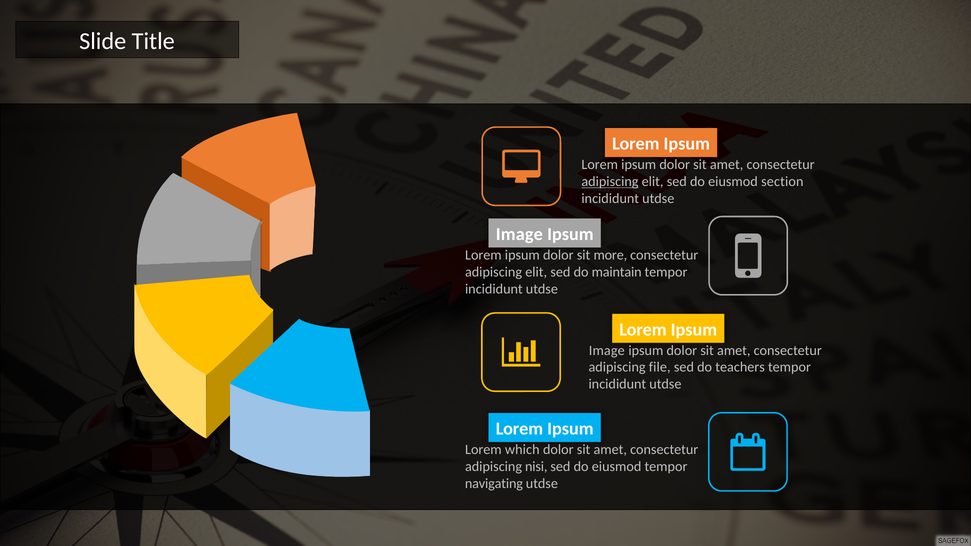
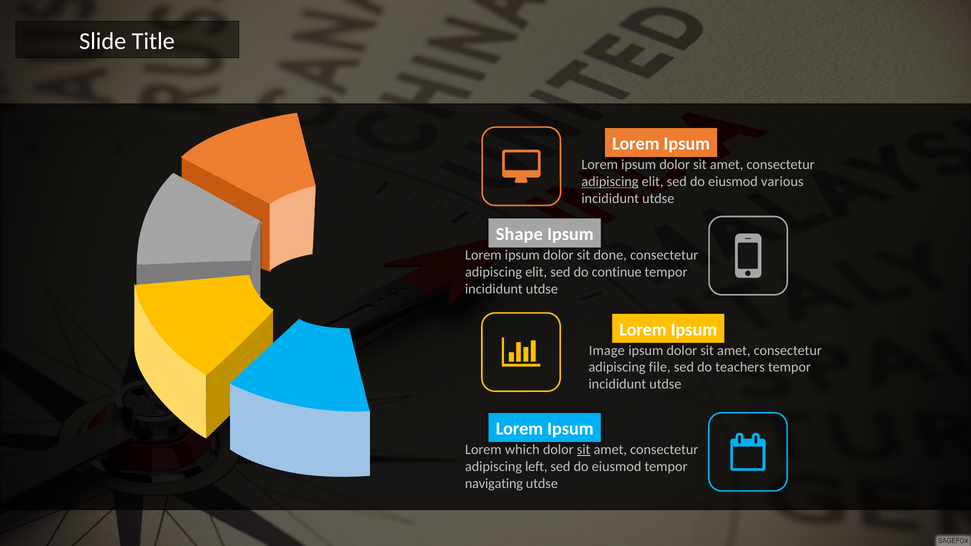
section: section -> various
Image at (519, 234): Image -> Shape
more: more -> done
maintain: maintain -> continue
sit at (584, 450) underline: none -> present
nisi: nisi -> left
